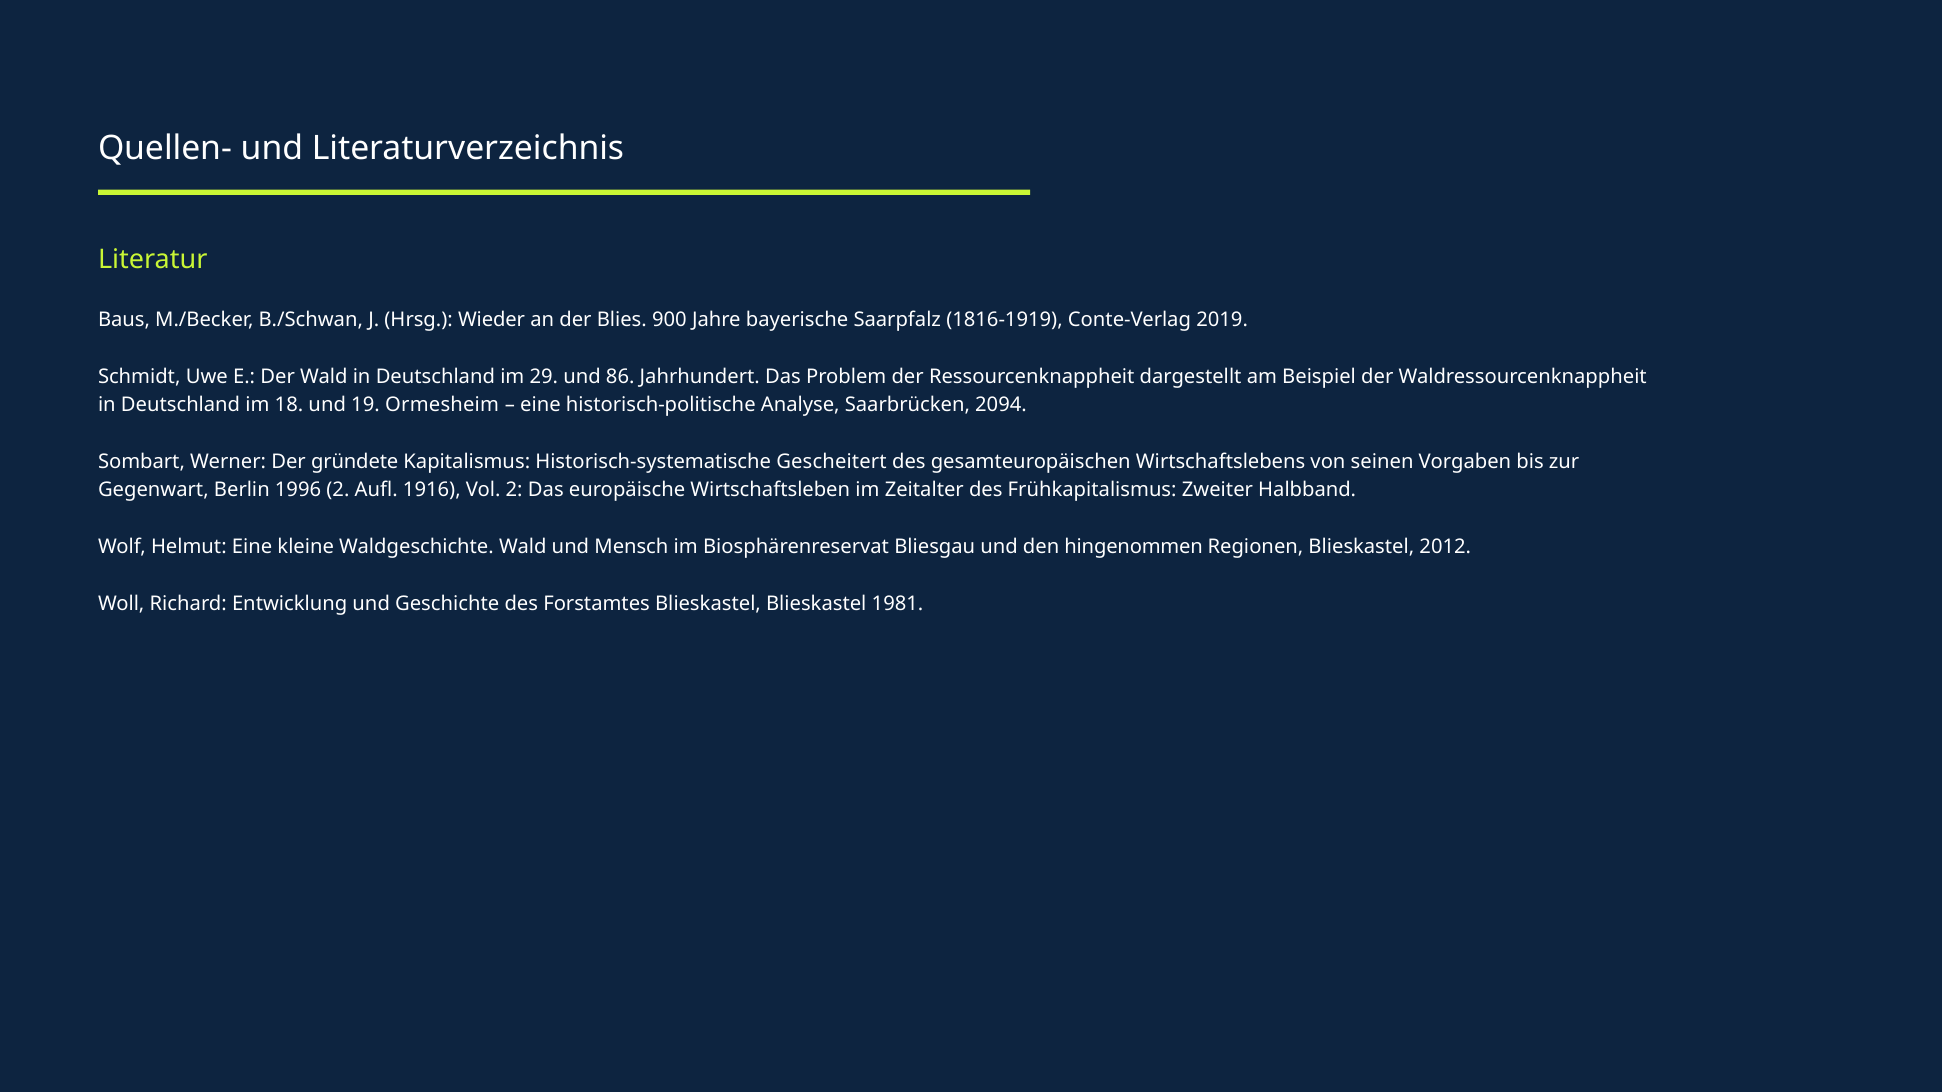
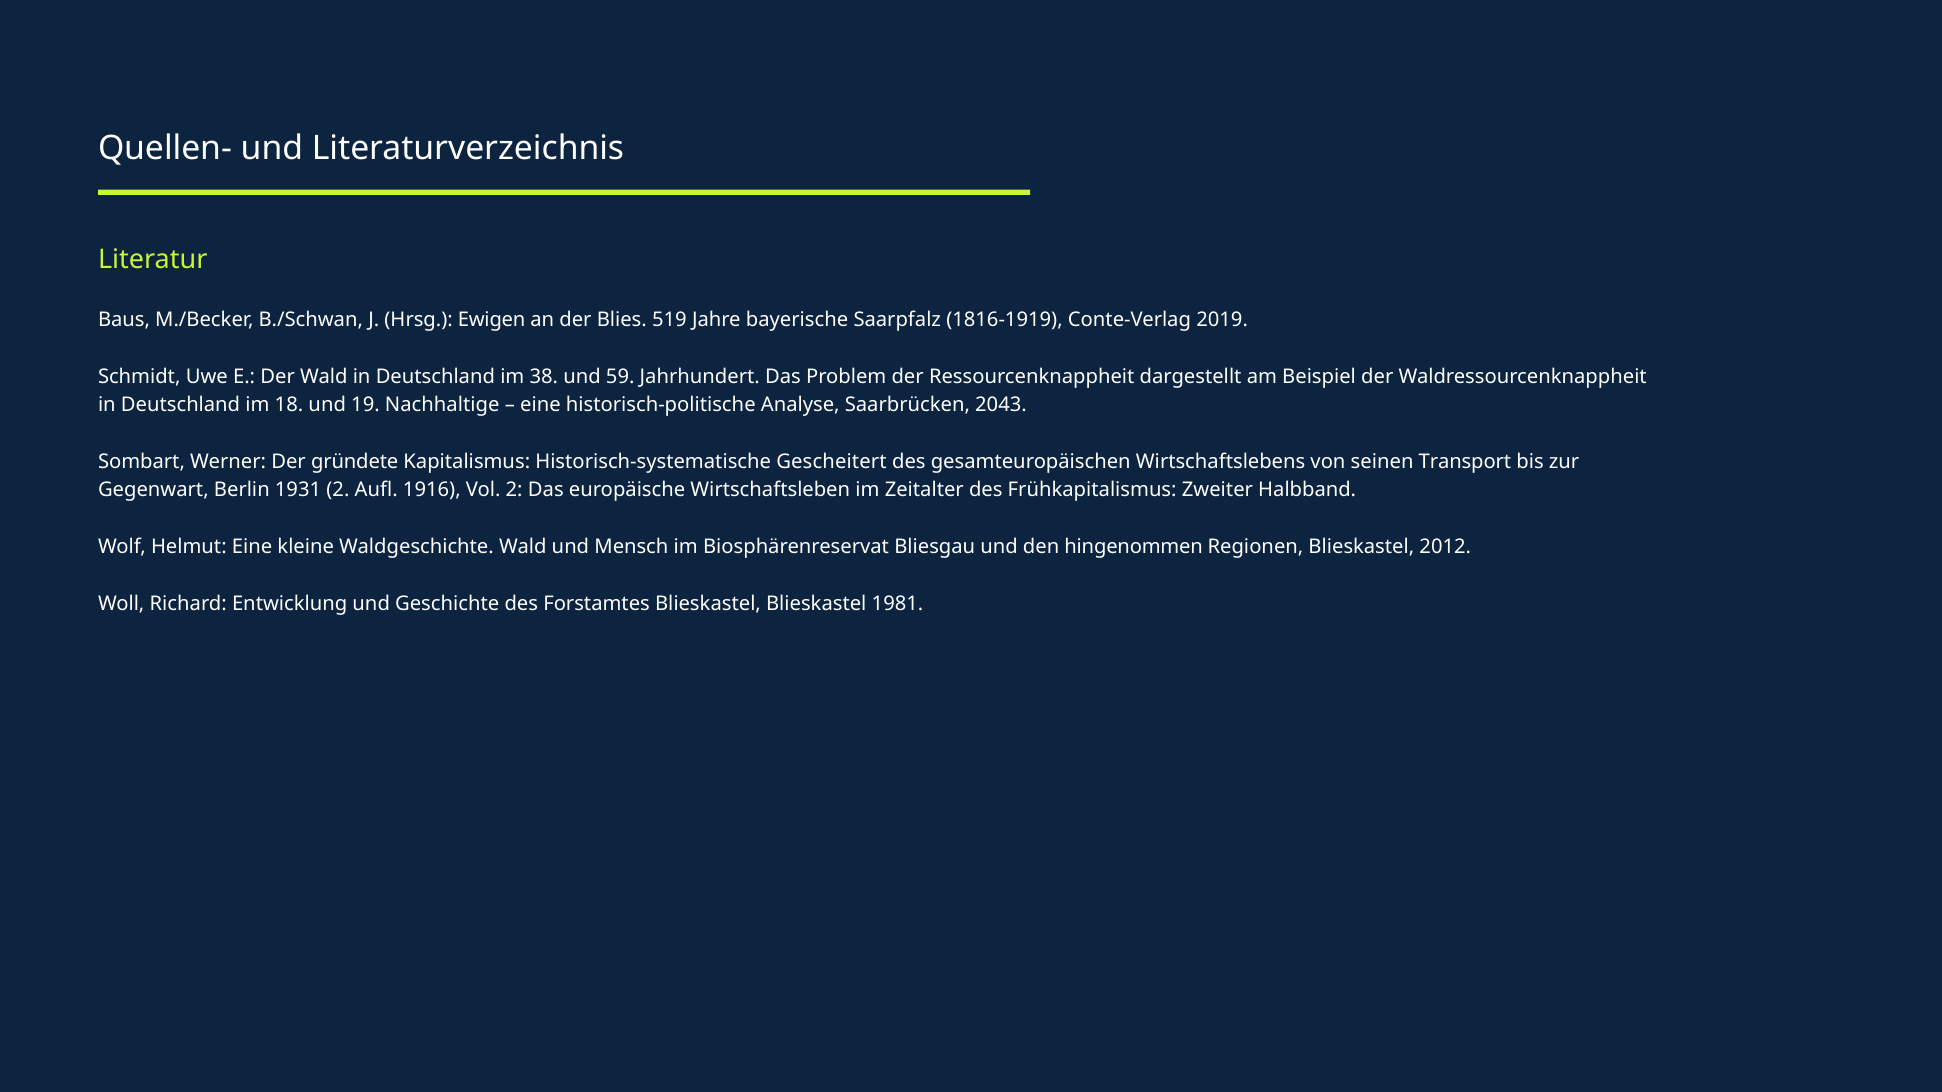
Wieder: Wieder -> Ewigen
900: 900 -> 519
29: 29 -> 38
86: 86 -> 59
Ormesheim: Ormesheim -> Nachhaltige
2094: 2094 -> 2043
Vorgaben: Vorgaben -> Transport
1996: 1996 -> 1931
